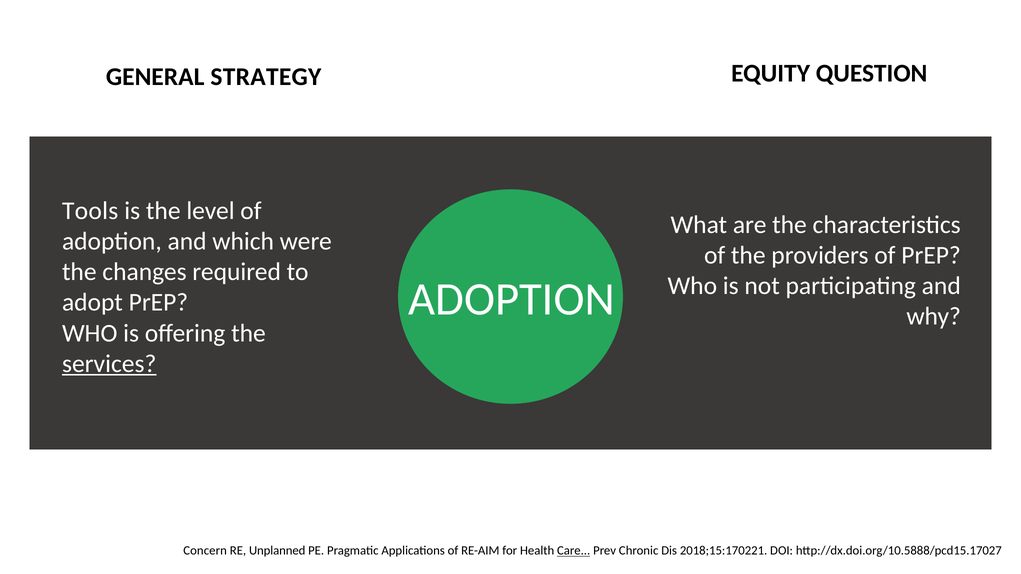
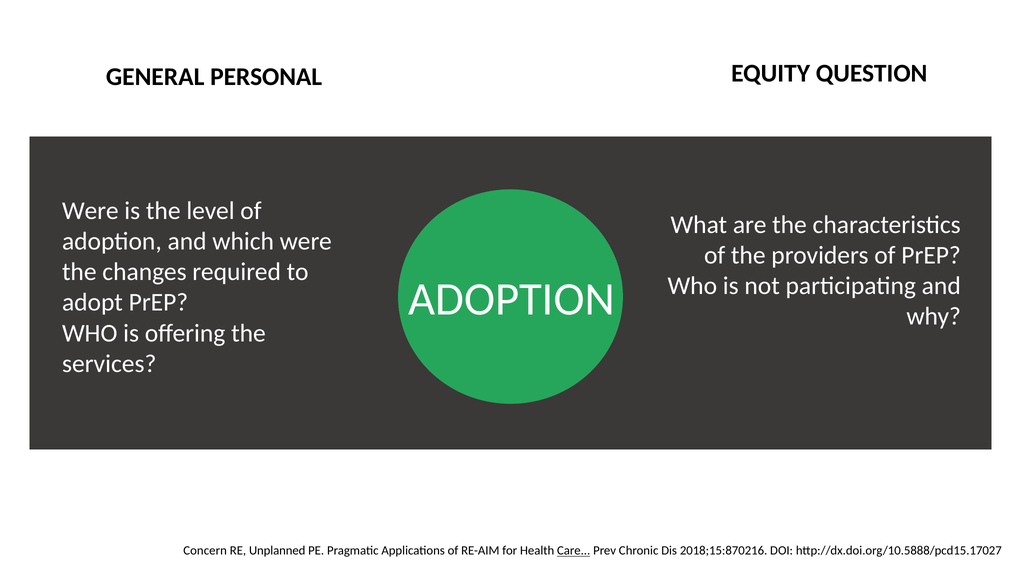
STRATEGY: STRATEGY -> PERSONAL
Tools at (90, 211): Tools -> Were
services underline: present -> none
2018;15:170221: 2018;15:170221 -> 2018;15:870216
